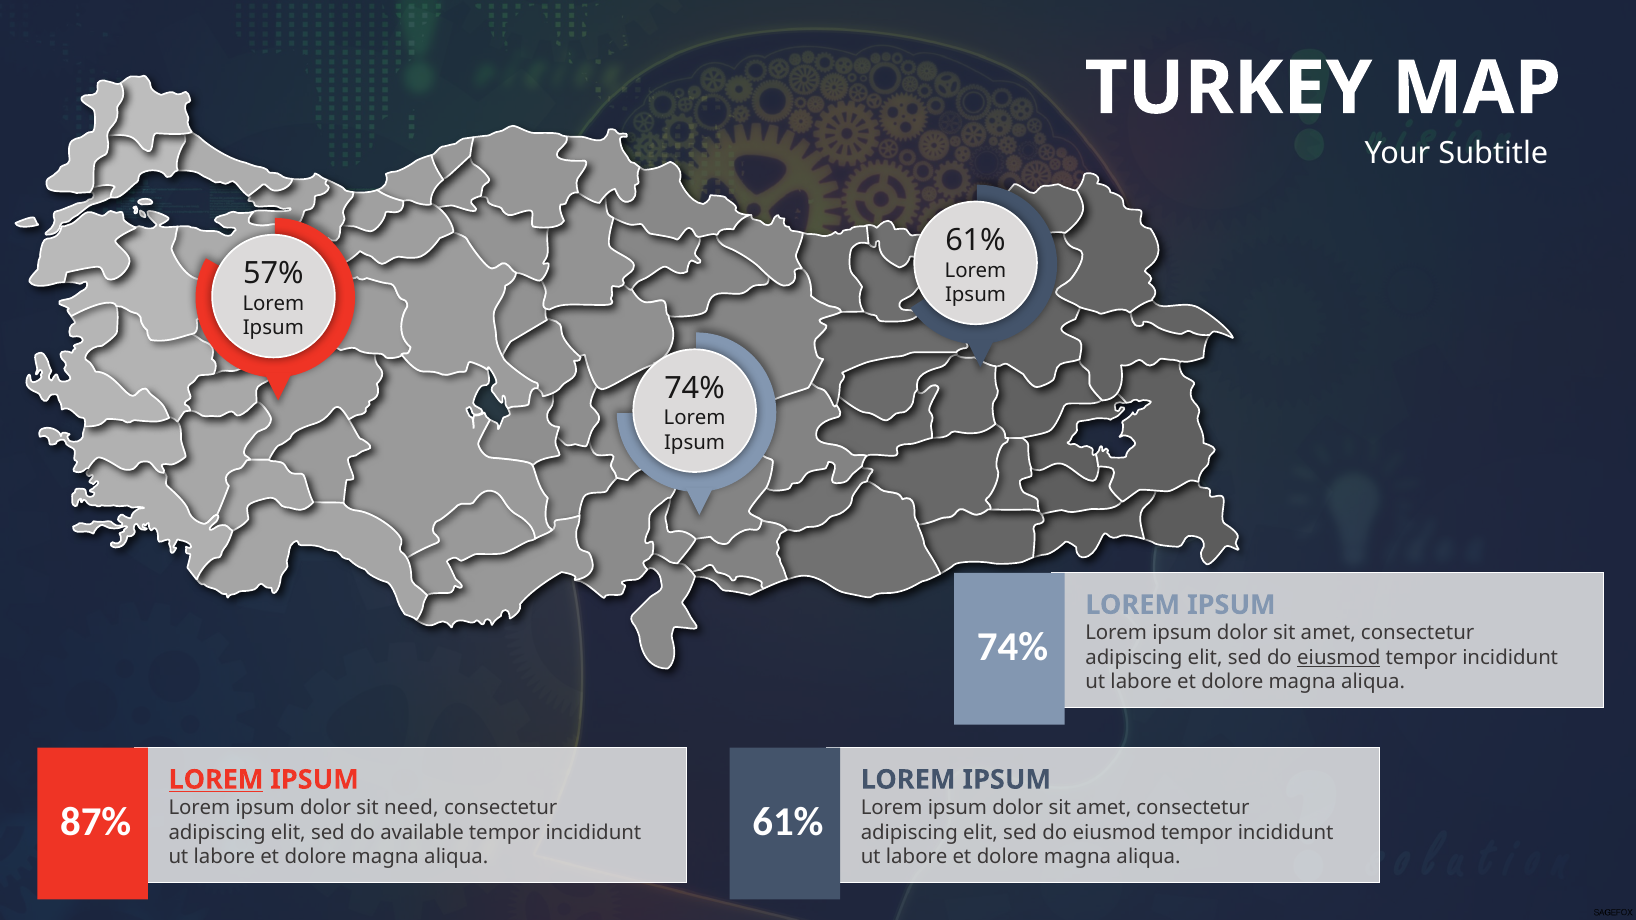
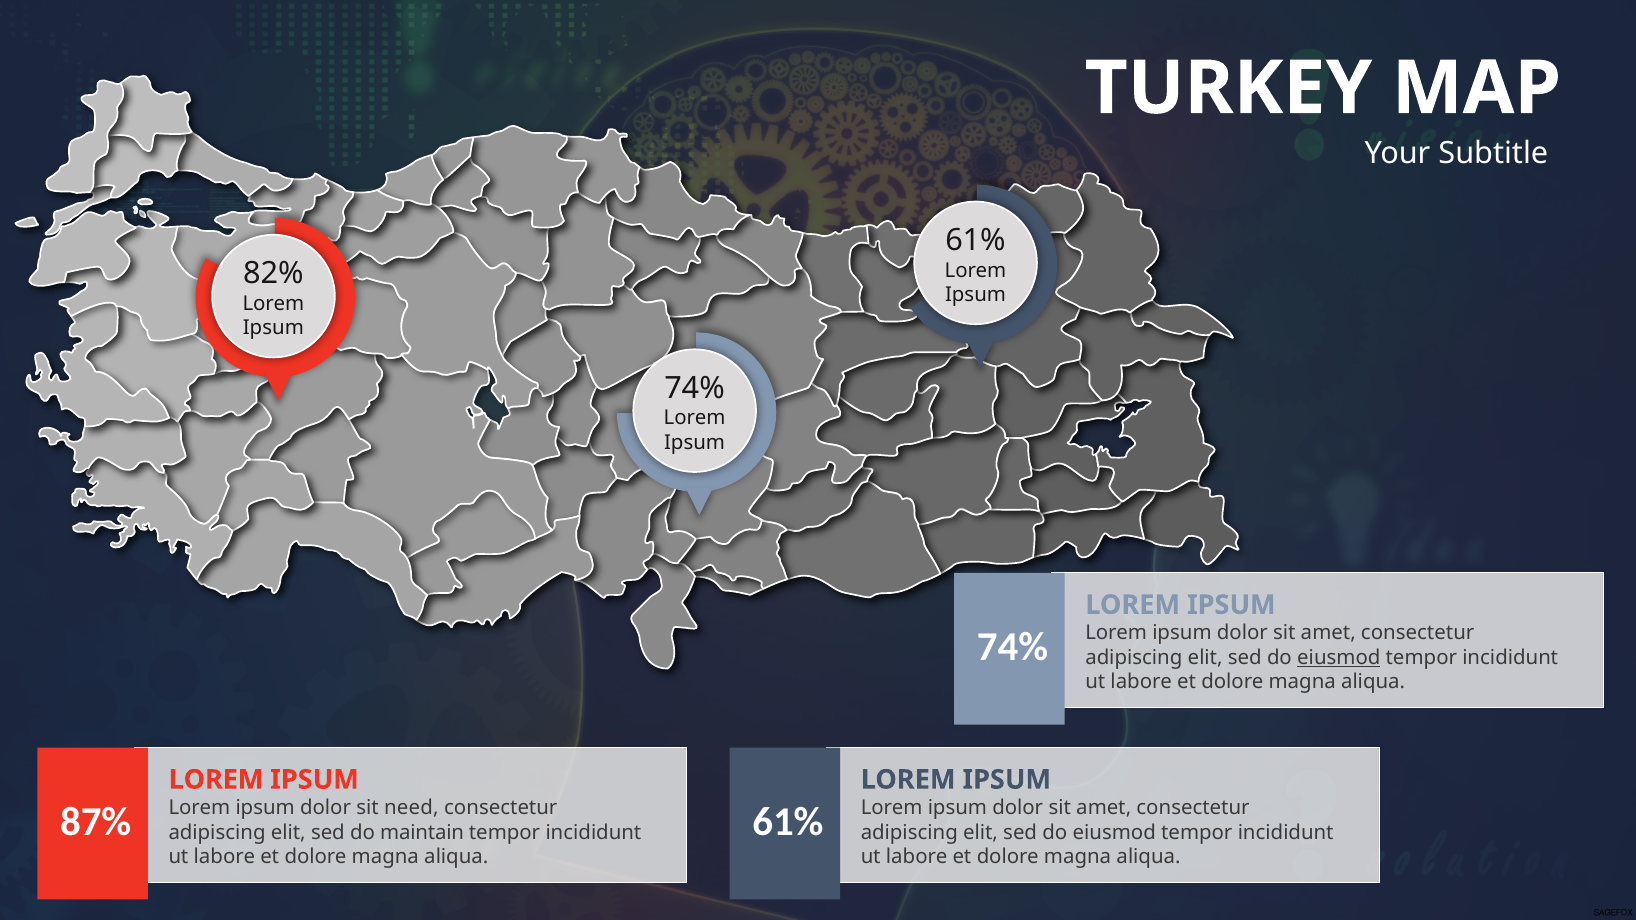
57%: 57% -> 82%
LOREM at (216, 780) underline: present -> none
available: available -> maintain
